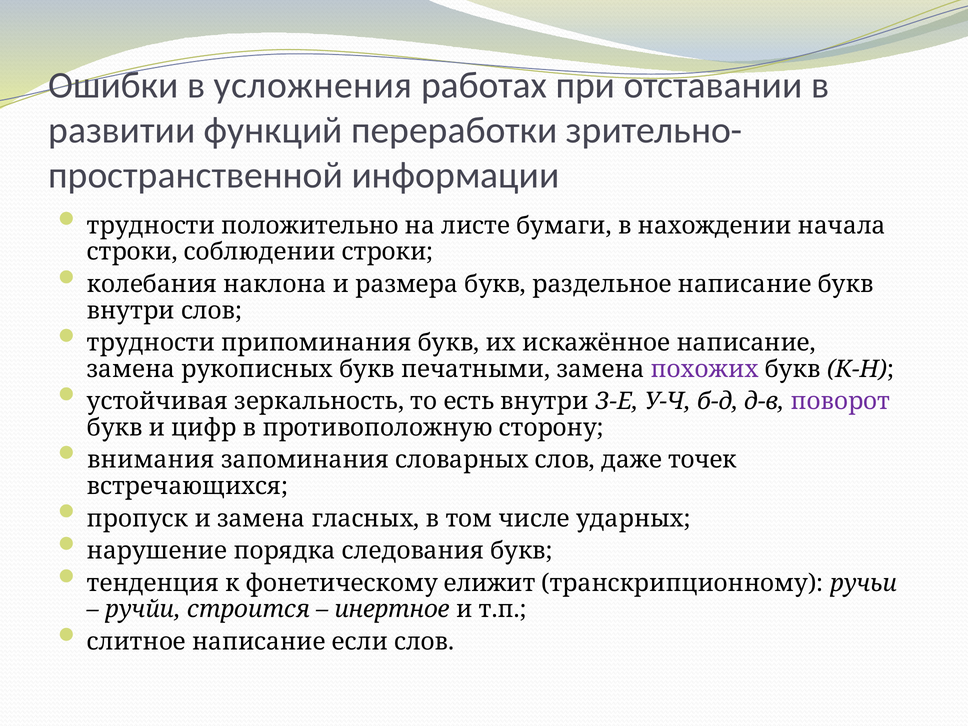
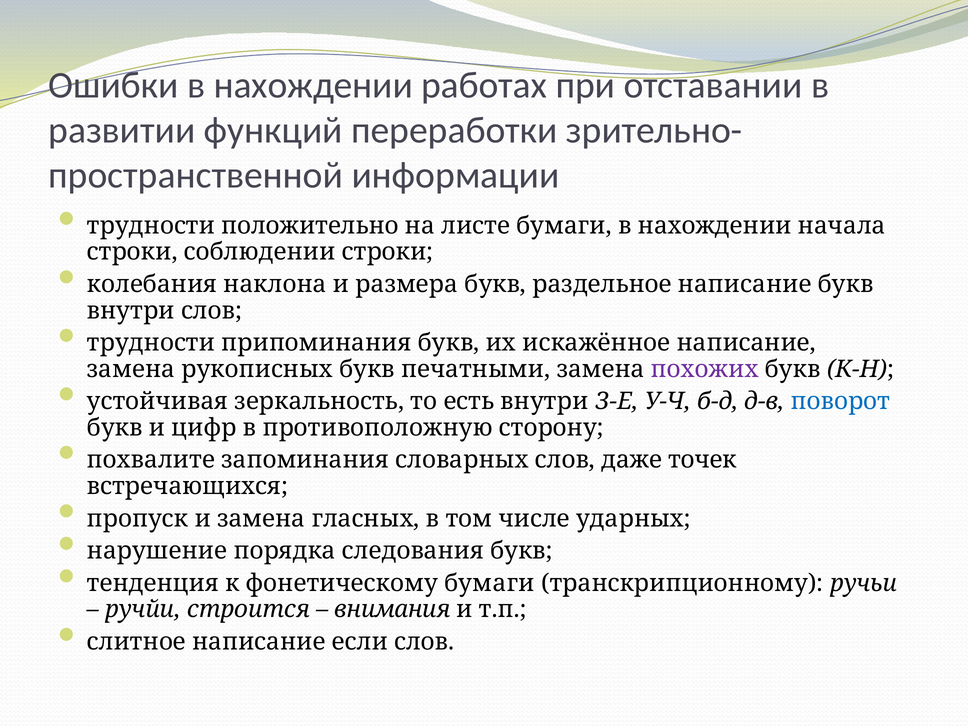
Ошибки в усложнения: усложнения -> нахождении
поворот colour: purple -> blue
внимания: внимания -> похвалите
фонетическому елижит: елижит -> бумаги
инертное: инертное -> внимания
